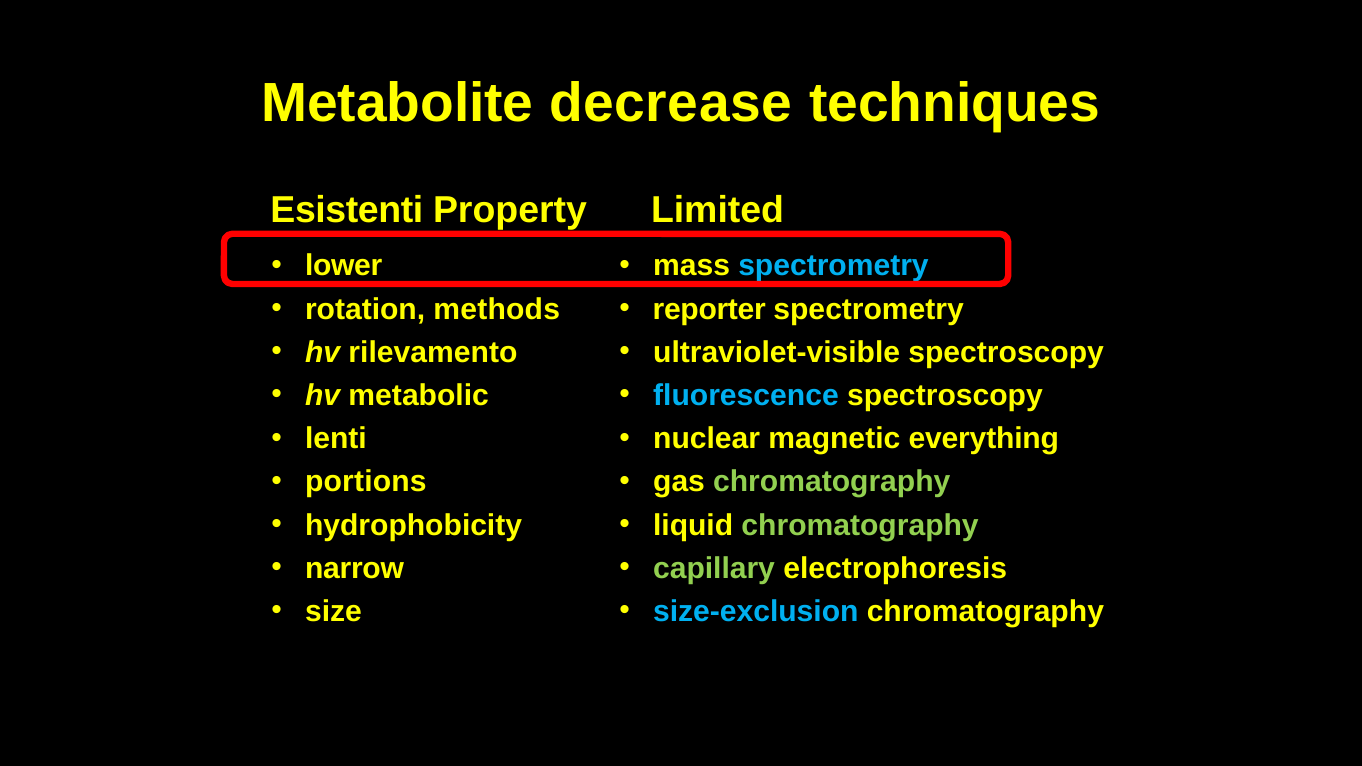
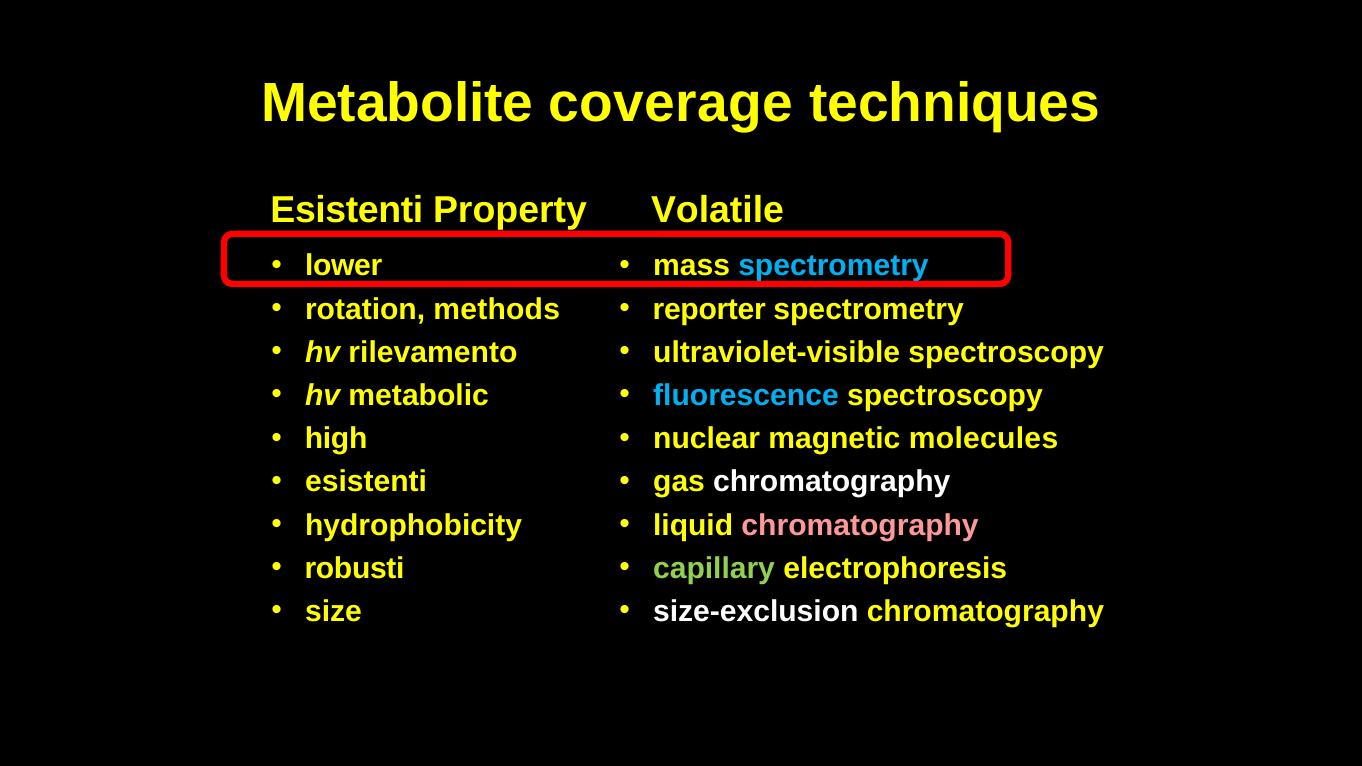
decrease: decrease -> coverage
Limited: Limited -> Volatile
lenti: lenti -> high
everything: everything -> molecules
portions at (366, 482): portions -> esistenti
chromatography at (832, 482) colour: light green -> white
chromatography at (860, 525) colour: light green -> pink
narrow: narrow -> robusti
size-exclusion colour: light blue -> white
